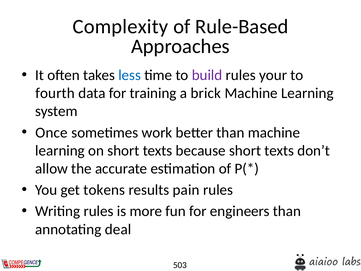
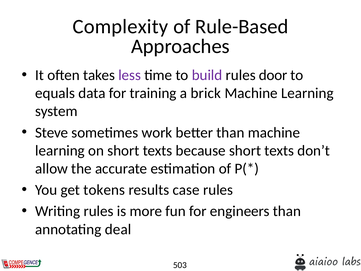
less colour: blue -> purple
your: your -> door
fourth: fourth -> equals
Once: Once -> Steve
pain: pain -> case
